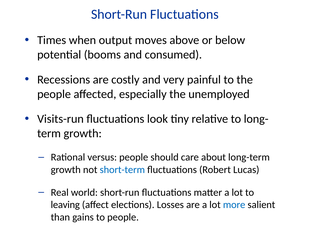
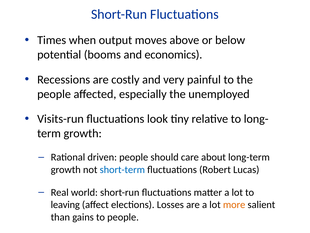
consumed: consumed -> economics
versus: versus -> driven
more colour: blue -> orange
